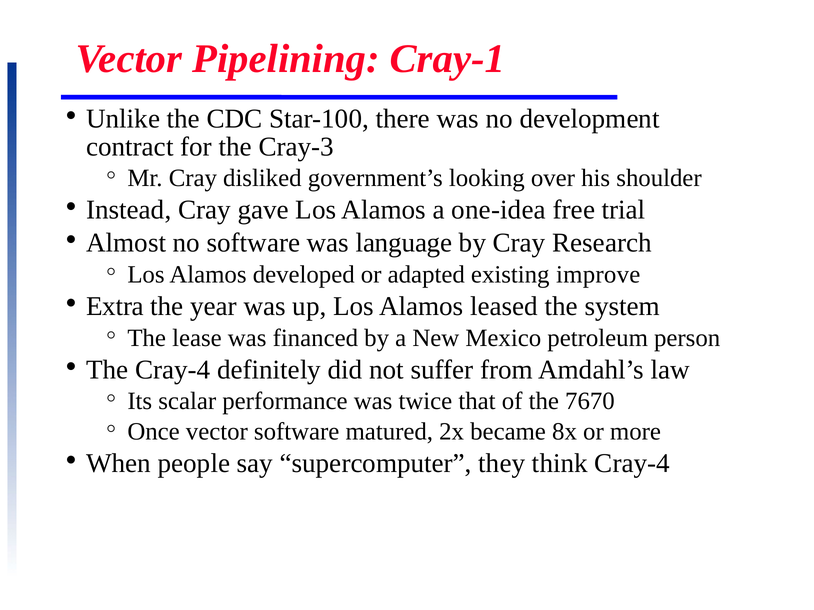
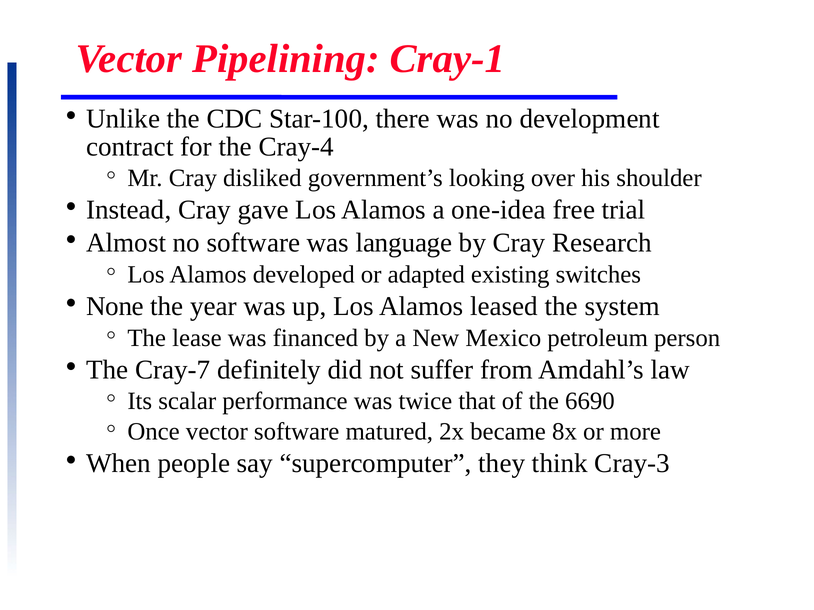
Cray-3: Cray-3 -> Cray-4
improve: improve -> switches
Extra: Extra -> None
The Cray-4: Cray-4 -> Cray-7
7670: 7670 -> 6690
think Cray-4: Cray-4 -> Cray-3
